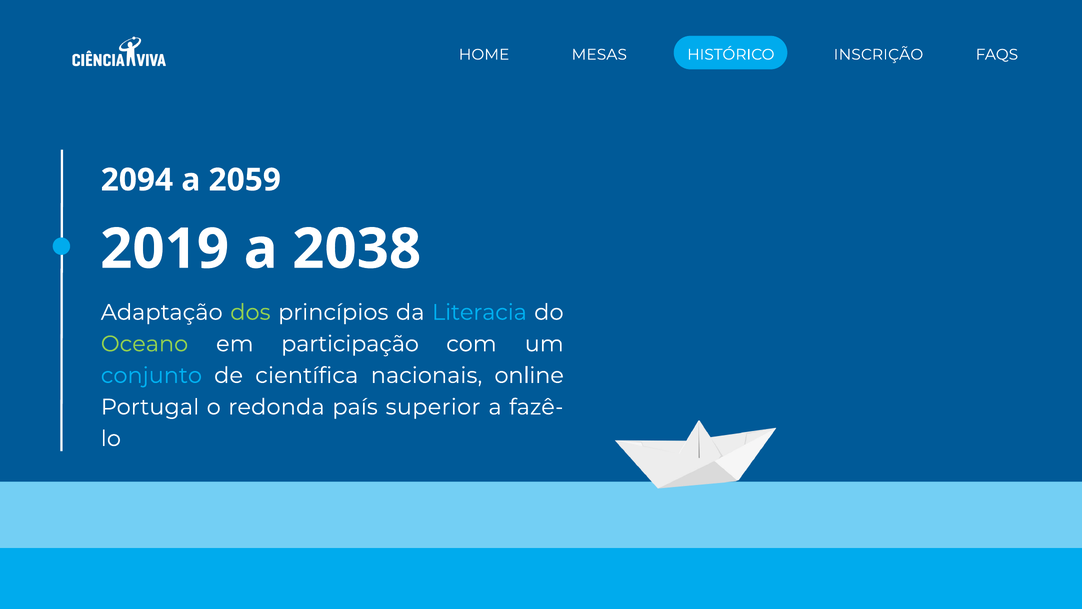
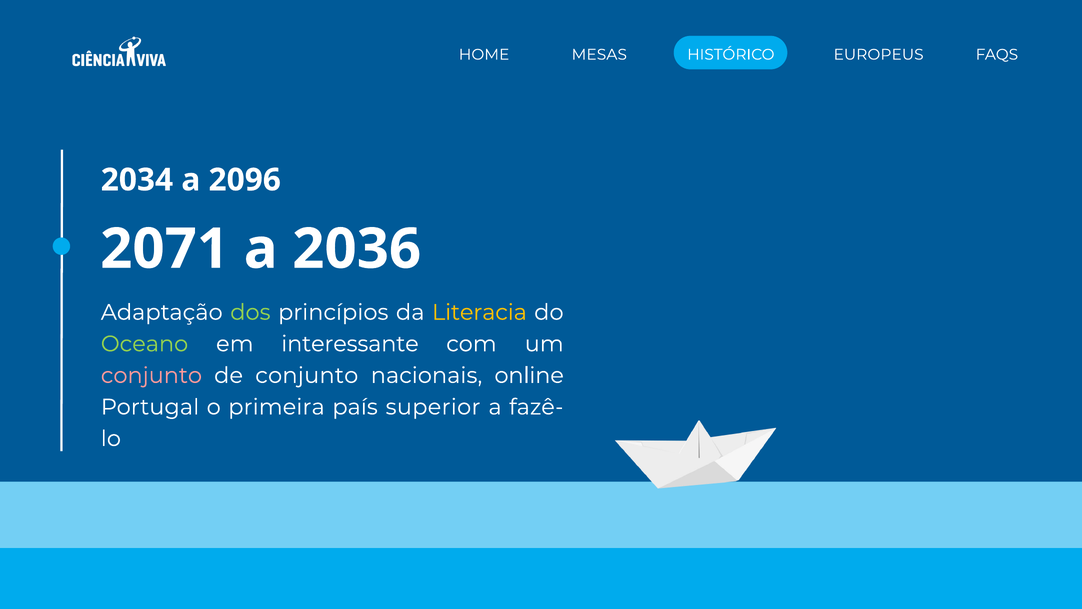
INSCRIÇÃO: INSCRIÇÃO -> EUROPEUS
2094: 2094 -> 2034
2059: 2059 -> 2096
2019: 2019 -> 2071
2038: 2038 -> 2036
Literacia colour: light blue -> yellow
participação: participação -> interessante
conjunto at (151, 375) colour: light blue -> pink
de científica: científica -> conjunto
redonda: redonda -> primeira
